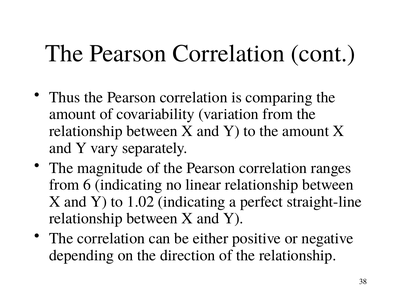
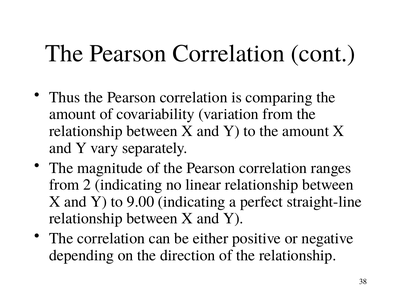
6: 6 -> 2
1.02: 1.02 -> 9.00
